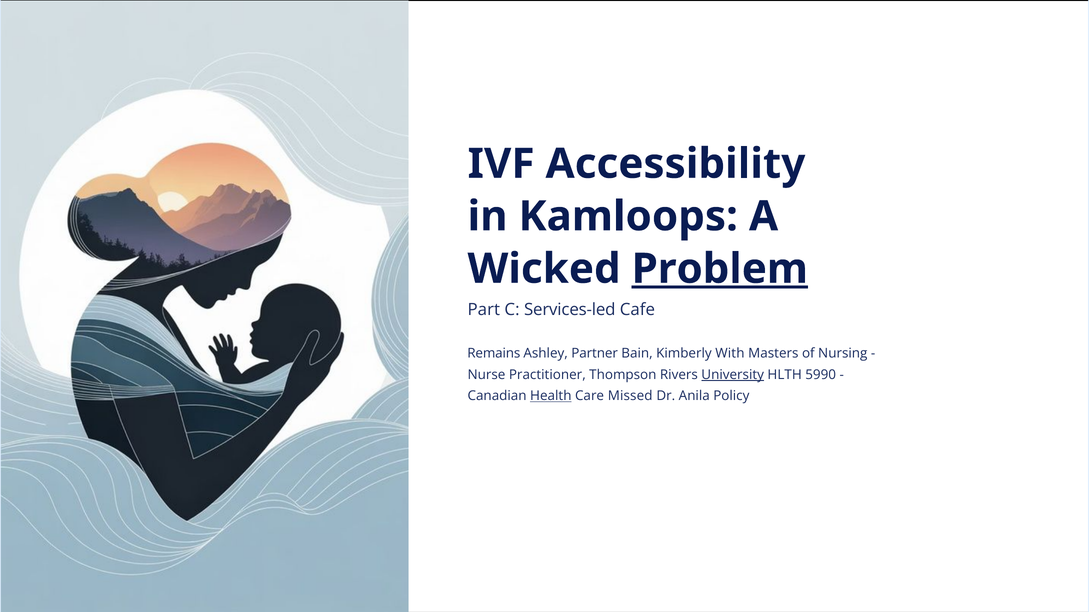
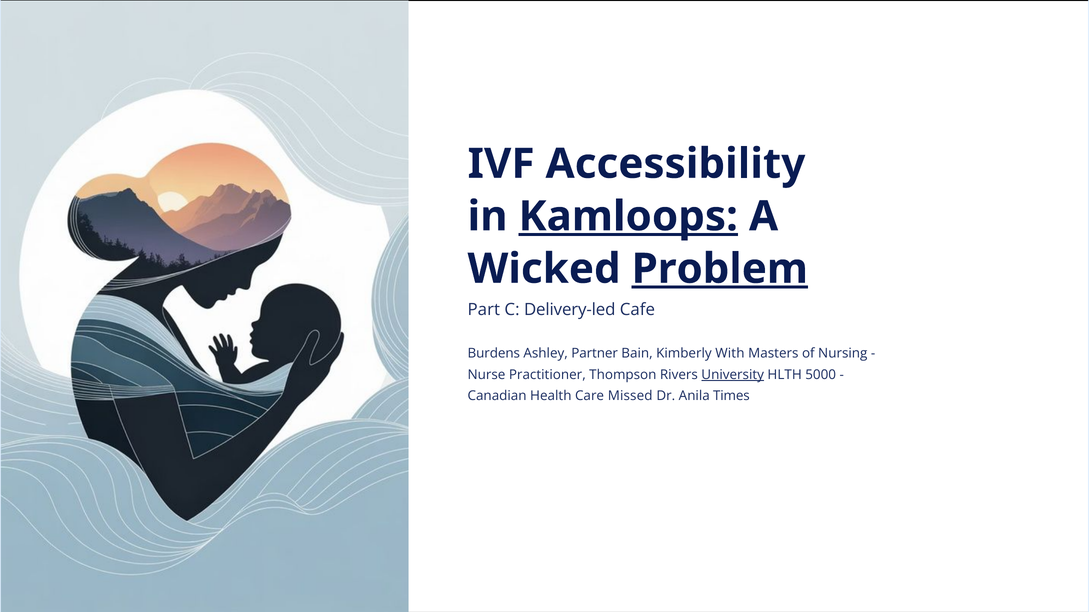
Kamloops underline: none -> present
Services-led: Services-led -> Delivery-led
Remains: Remains -> Burdens
5990: 5990 -> 5000
Health underline: present -> none
Policy: Policy -> Times
